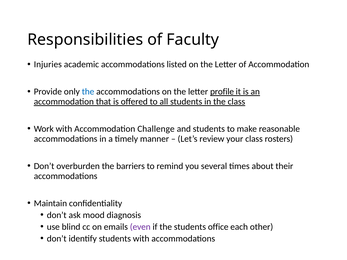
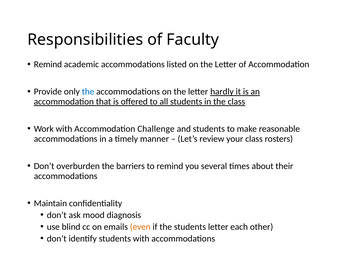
Injuries at (48, 65): Injuries -> Remind
profile: profile -> hardly
even colour: purple -> orange
students office: office -> letter
